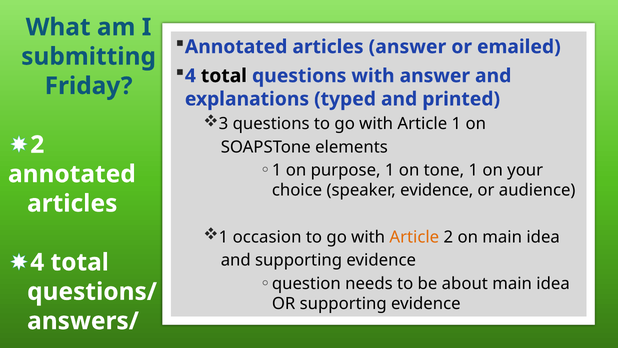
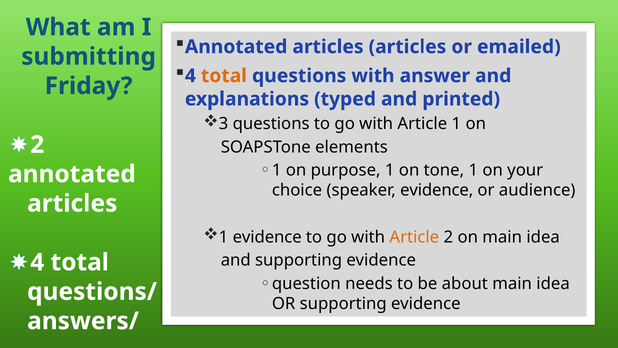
articles answer: answer -> articles
total at (224, 76) colour: black -> orange
1 occasion: occasion -> evidence
